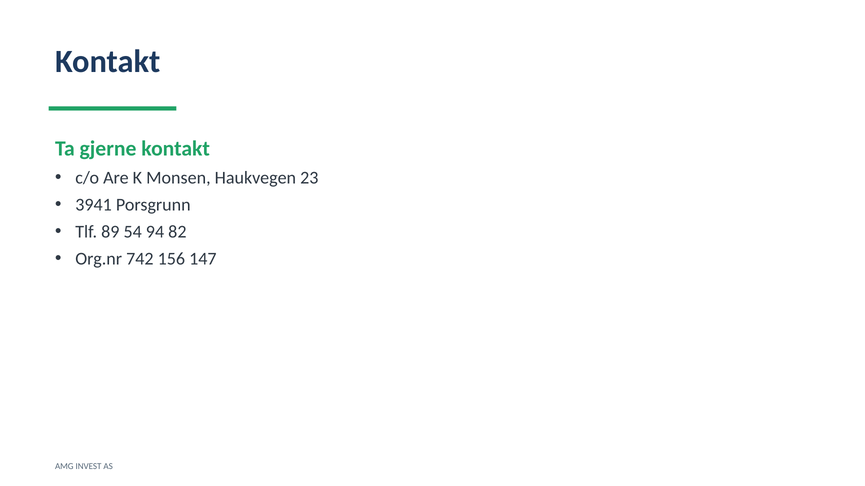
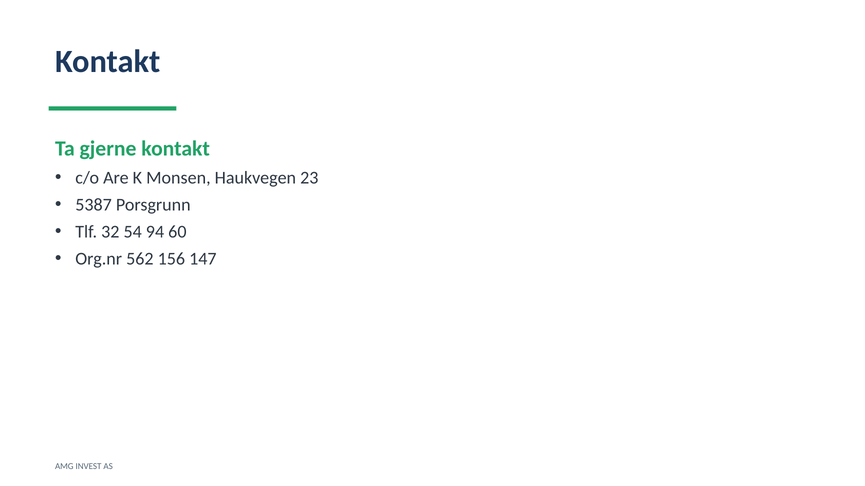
3941: 3941 -> 5387
89: 89 -> 32
82: 82 -> 60
742: 742 -> 562
